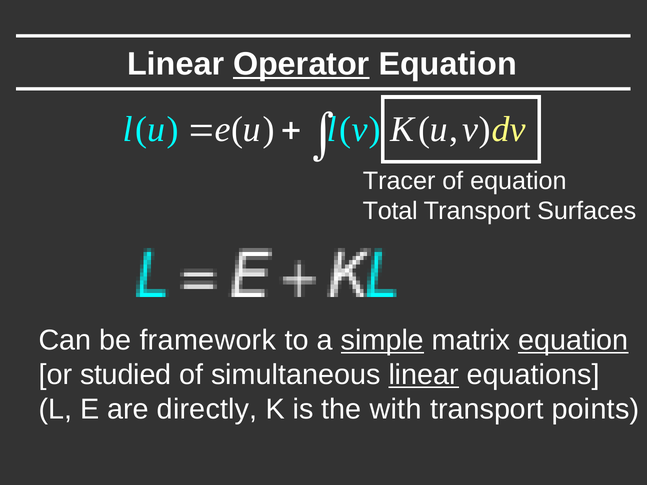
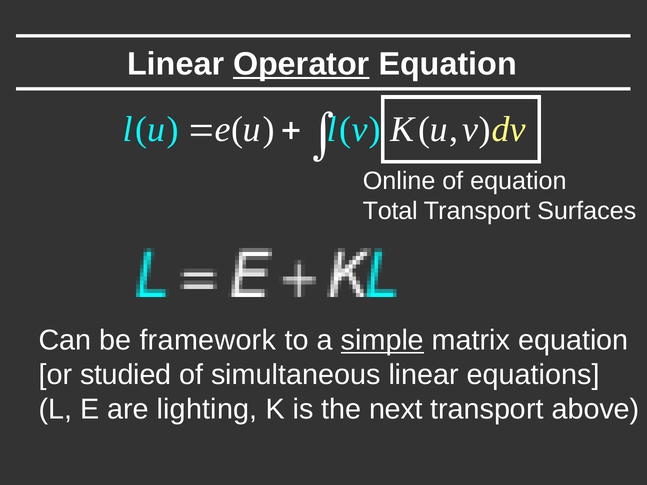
Tracer: Tracer -> Online
equation at (573, 341) underline: present -> none
linear at (424, 375) underline: present -> none
directly: directly -> lighting
with: with -> next
points: points -> above
